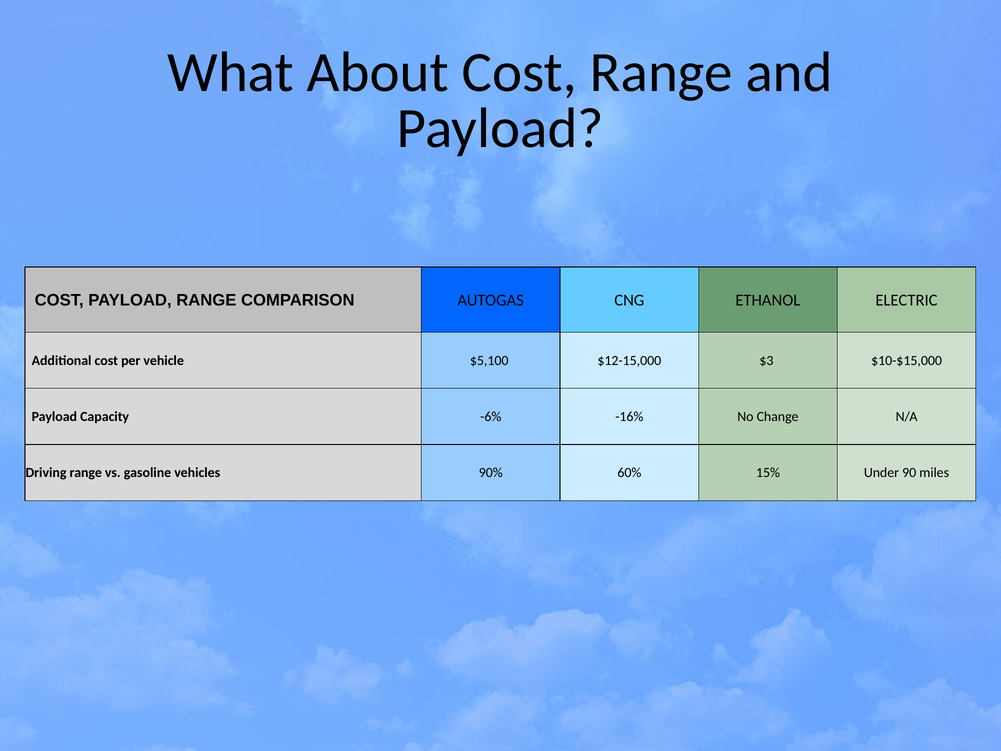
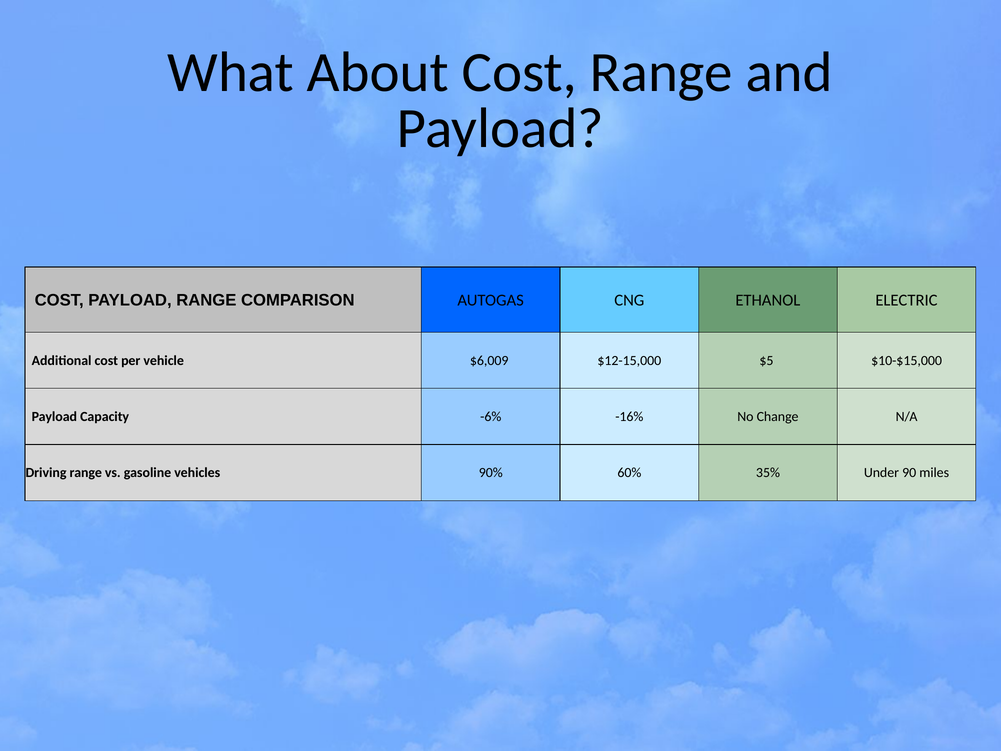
$5,100: $5,100 -> $6,009
$3: $3 -> $5
15%: 15% -> 35%
